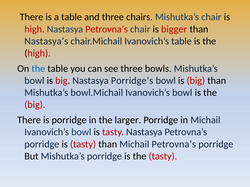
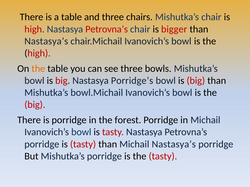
chair.Michail Ivanovich’s table: table -> bowl
the at (38, 69) colour: blue -> orange
larger: larger -> forest
Michail Petrovna’s: Petrovna’s -> Nastasya’s
